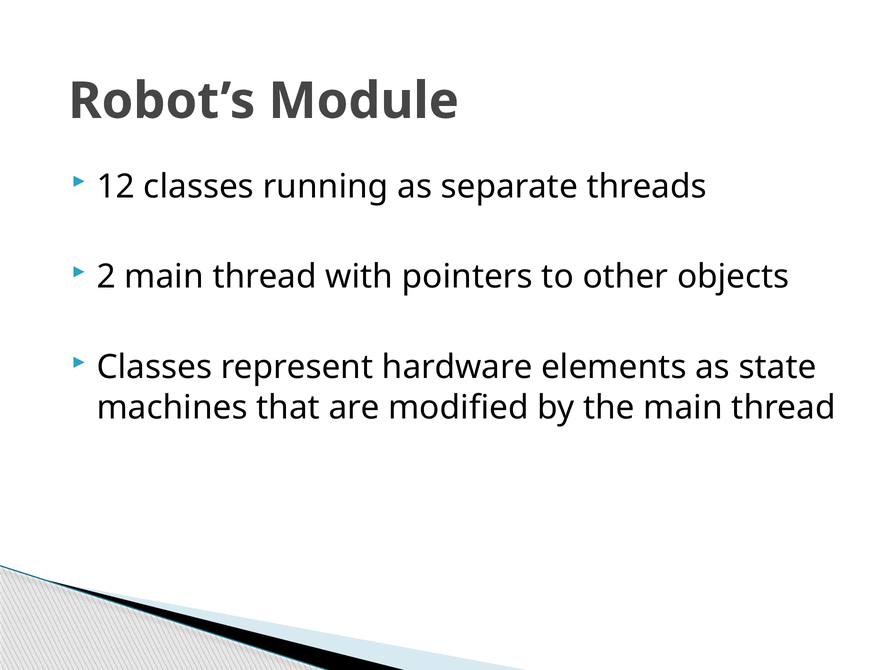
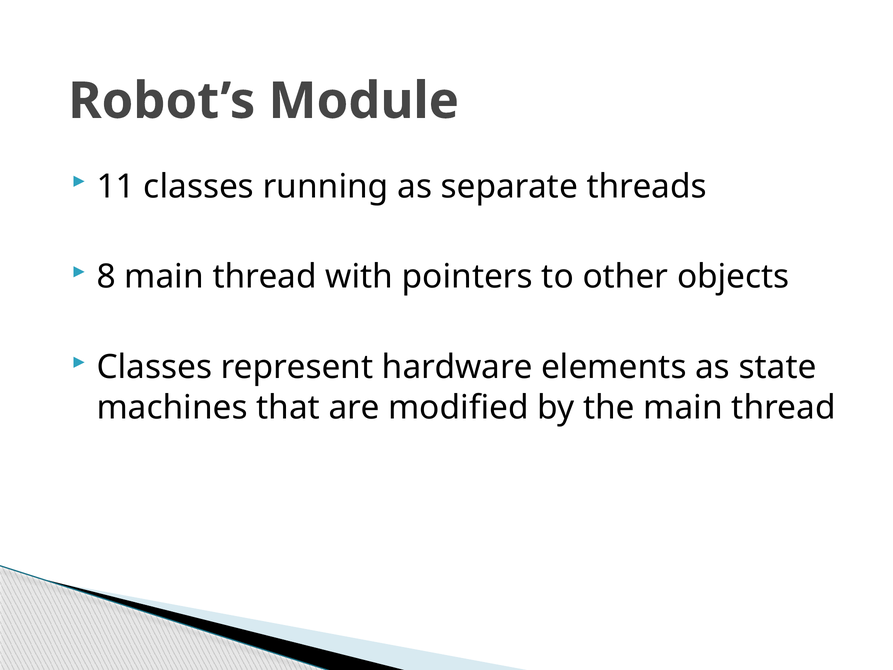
12: 12 -> 11
2: 2 -> 8
